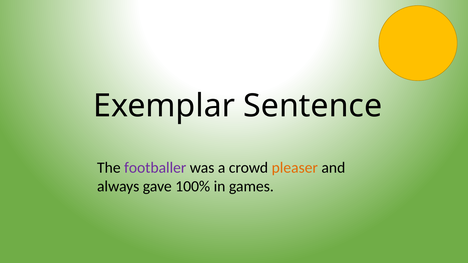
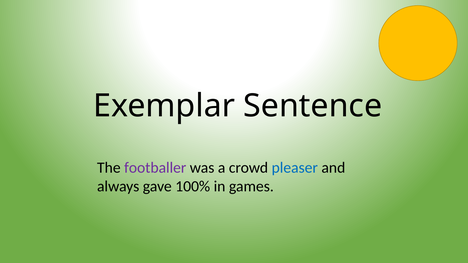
pleaser colour: orange -> blue
